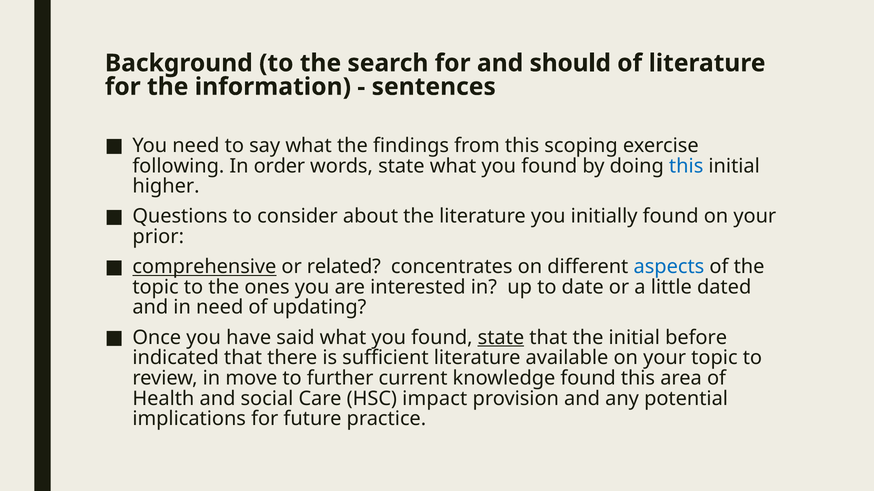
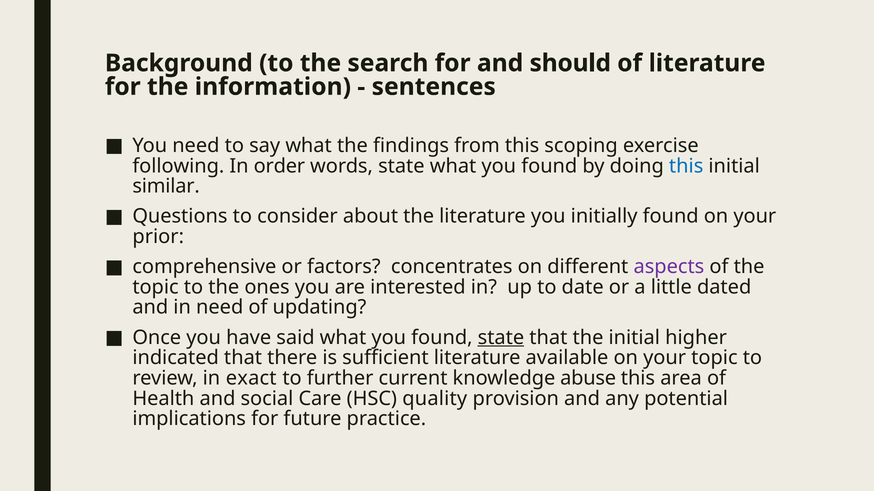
higher: higher -> similar
comprehensive underline: present -> none
related: related -> factors
aspects colour: blue -> purple
before: before -> higher
move: move -> exact
knowledge found: found -> abuse
impact: impact -> quality
